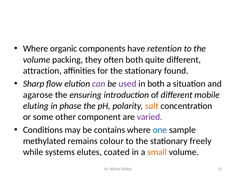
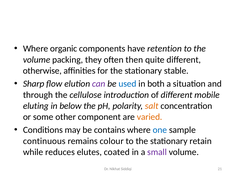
often both: both -> then
attraction: attraction -> otherwise
found: found -> stable
used colour: purple -> blue
agarose: agarose -> through
ensuring: ensuring -> cellulose
phase: phase -> below
varied colour: purple -> orange
methylated: methylated -> continuous
freely: freely -> retain
systems: systems -> reduces
small colour: orange -> purple
